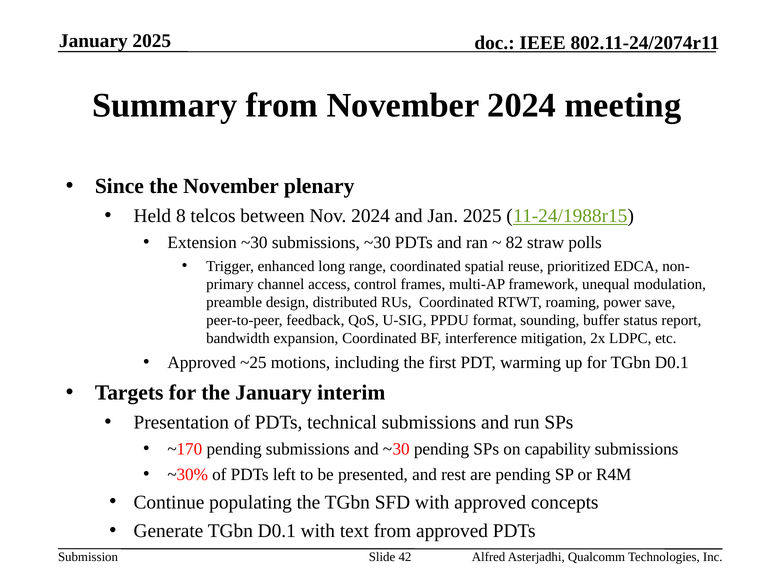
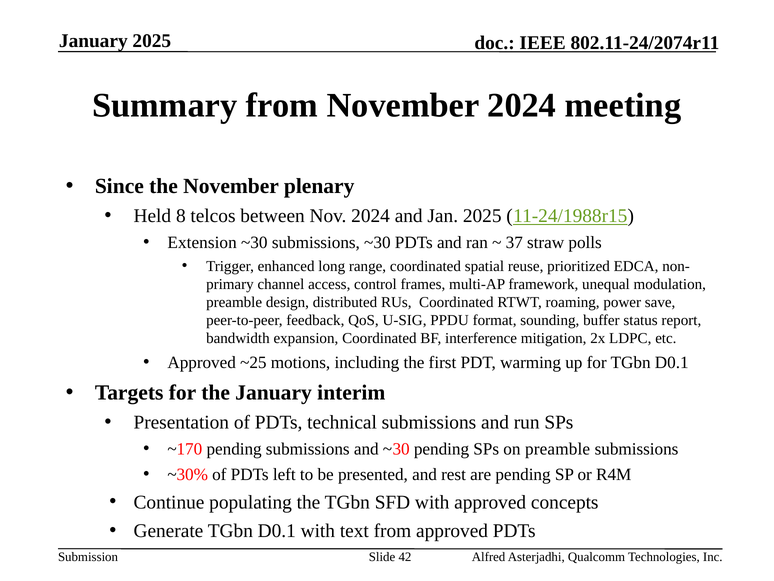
82: 82 -> 37
on capability: capability -> preamble
